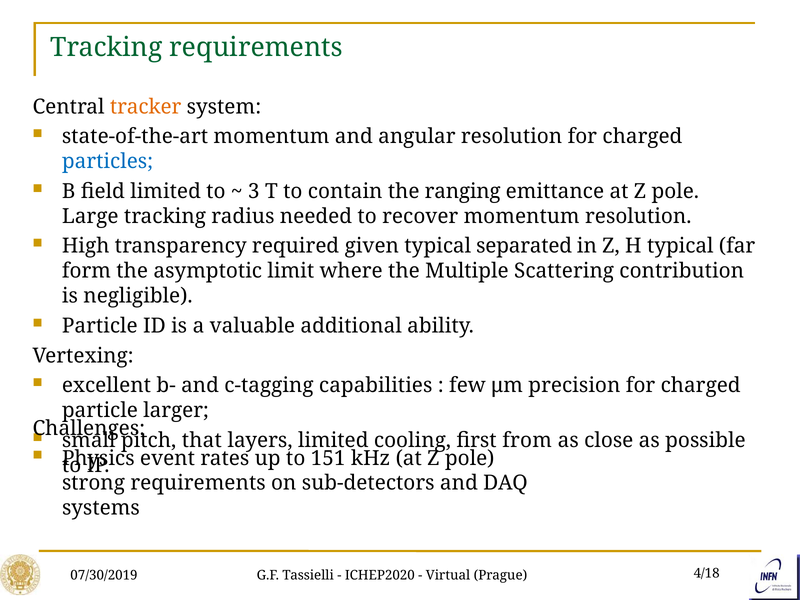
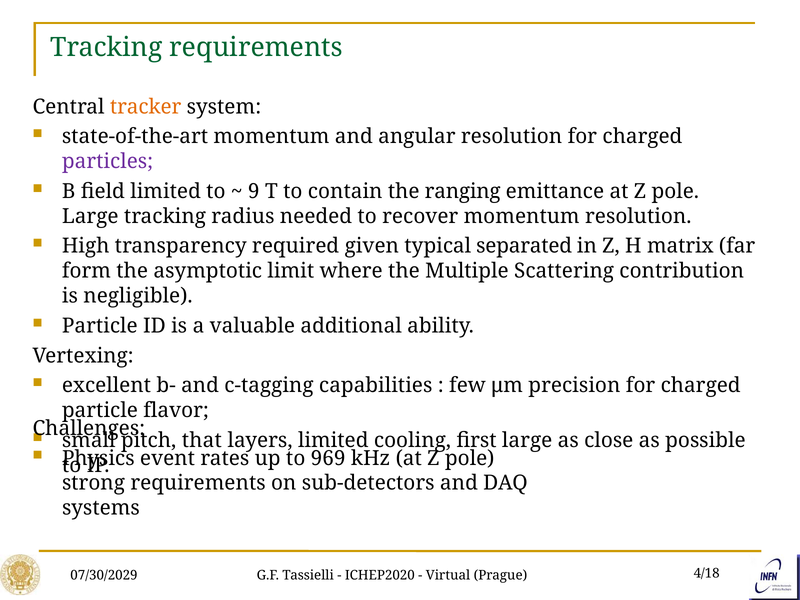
particles colour: blue -> purple
3: 3 -> 9
H typical: typical -> matrix
larger: larger -> flavor
first from: from -> large
151: 151 -> 969
07/30/2019: 07/30/2019 -> 07/30/2029
